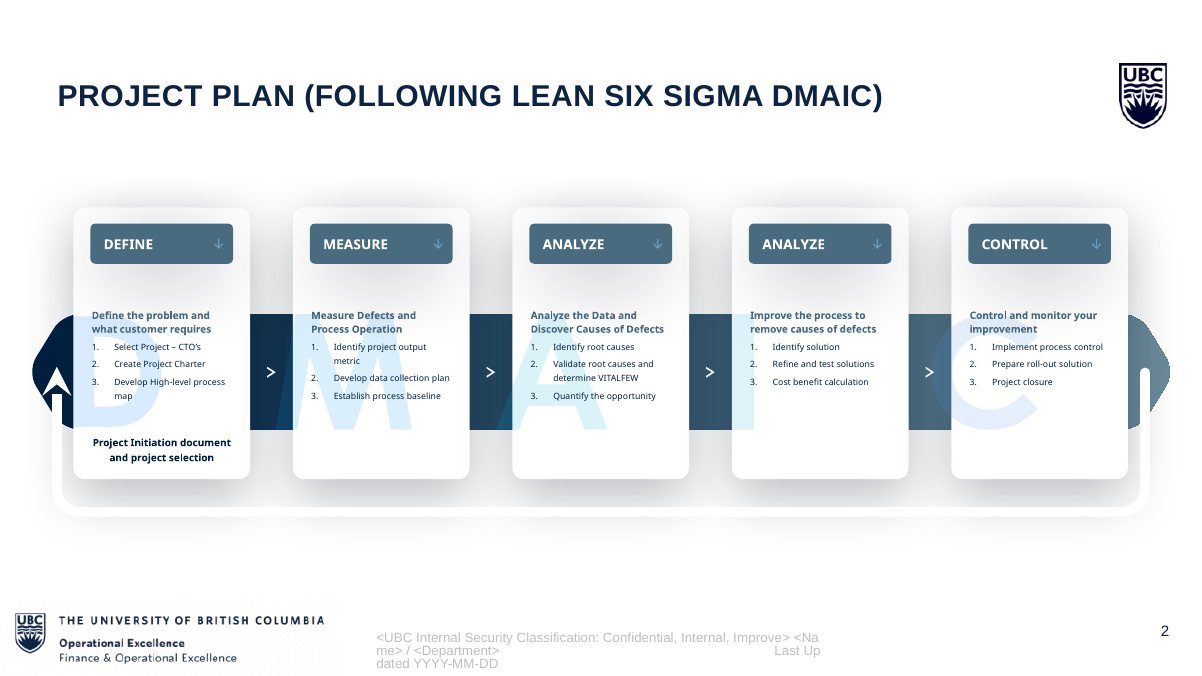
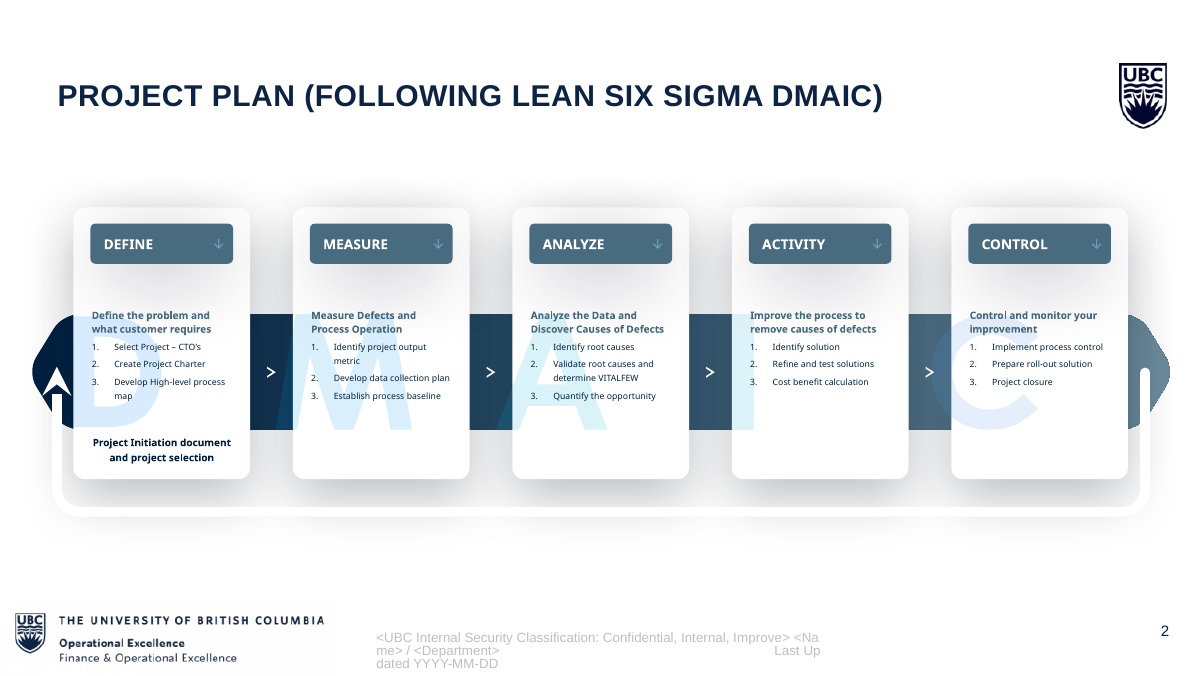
ANALYZE ANALYZE: ANALYZE -> ACTIVITY
